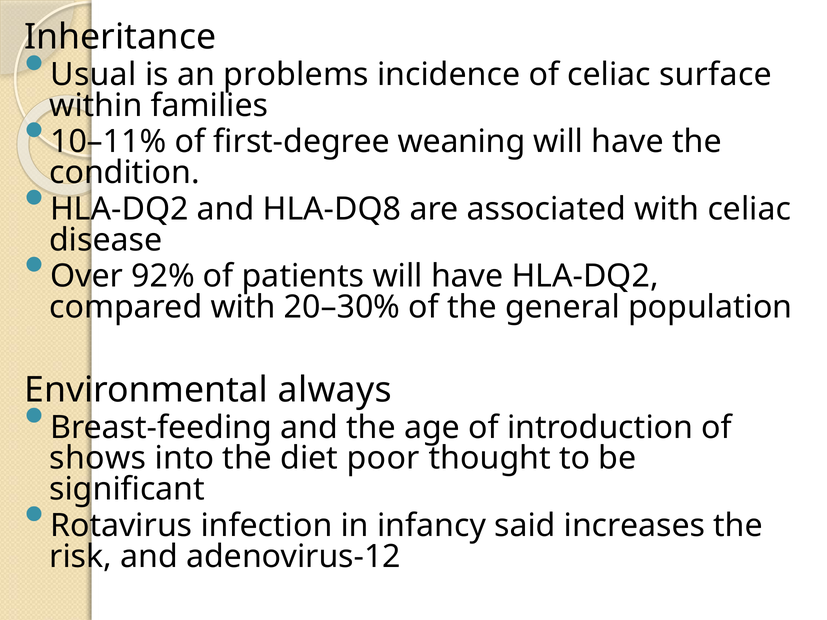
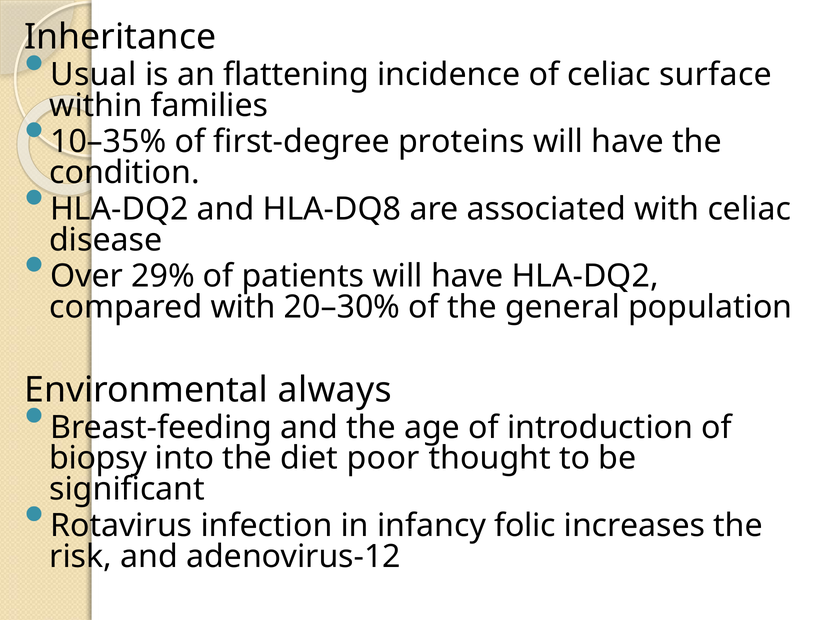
problems: problems -> flattening
10–11%: 10–11% -> 10–35%
weaning: weaning -> proteins
92%: 92% -> 29%
shows: shows -> biopsy
said: said -> folic
